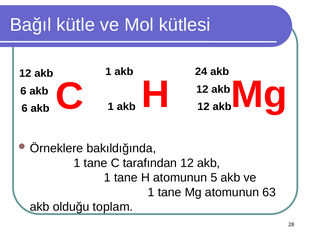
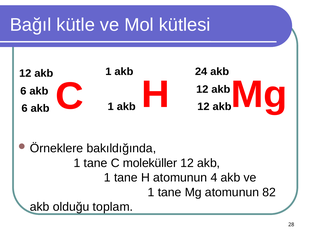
tarafından: tarafından -> moleküller
5: 5 -> 4
63: 63 -> 82
